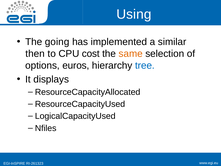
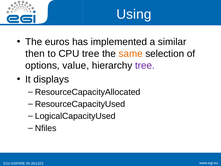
going: going -> euros
CPU cost: cost -> tree
euros: euros -> value
tree at (145, 65) colour: blue -> purple
